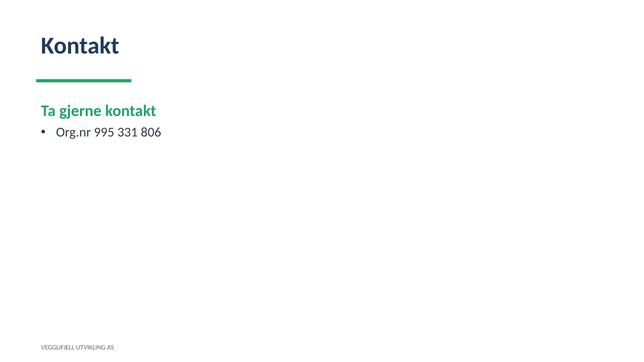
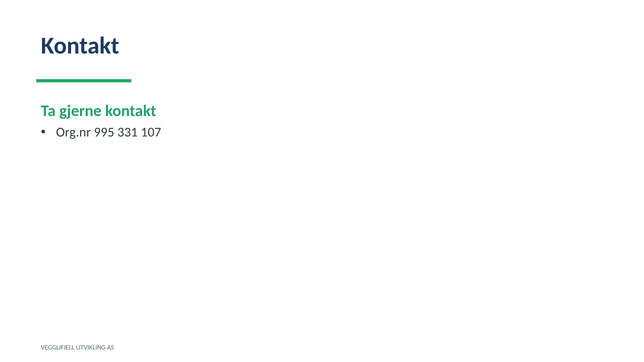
806: 806 -> 107
